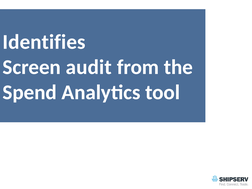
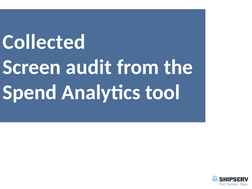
Identifies: Identifies -> Collected
